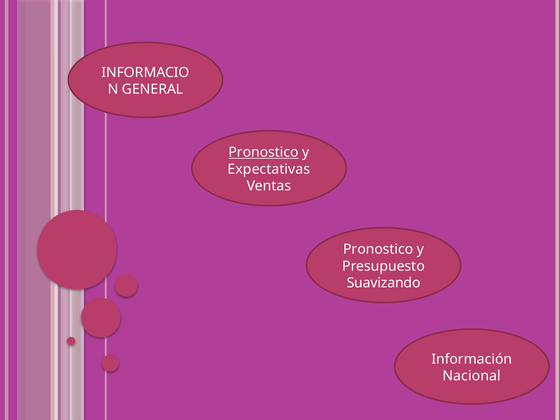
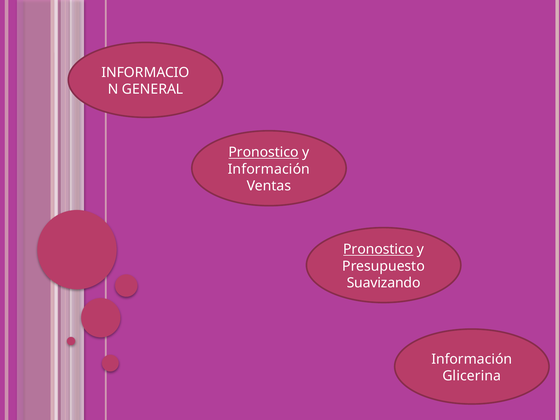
Expectativas at (269, 169): Expectativas -> Información
Pronostico at (378, 249) underline: none -> present
Nacional: Nacional -> Glicerina
